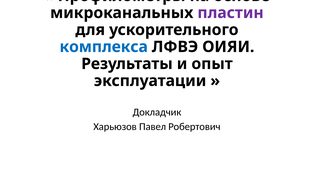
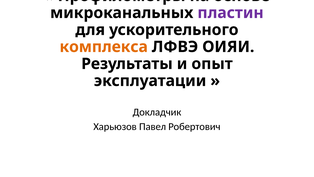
комплекса colour: blue -> orange
